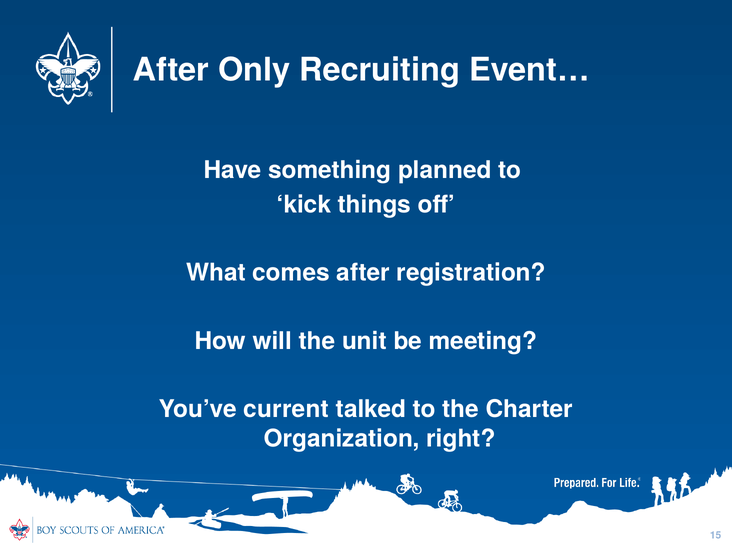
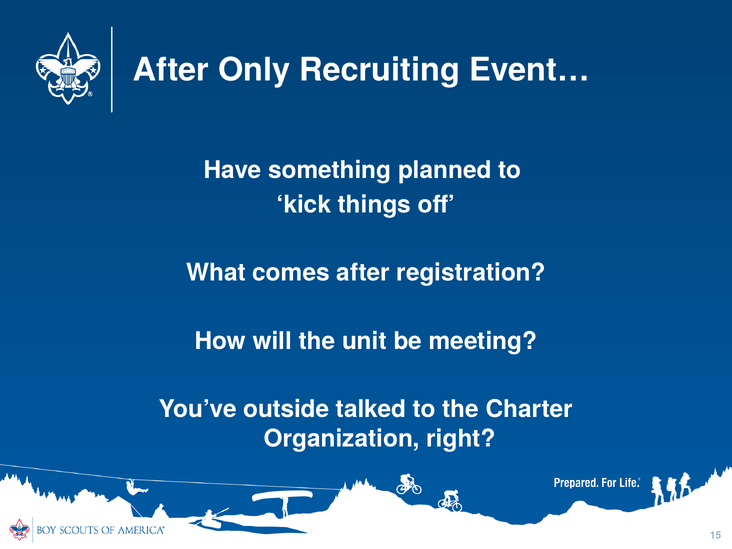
current: current -> outside
